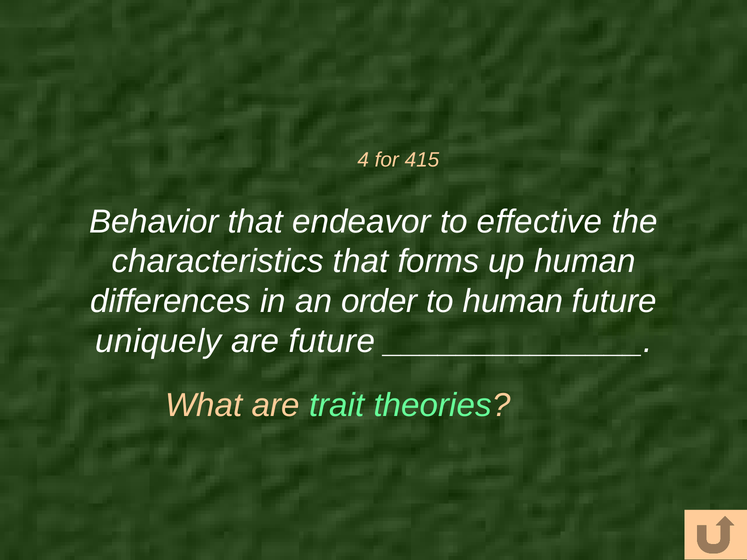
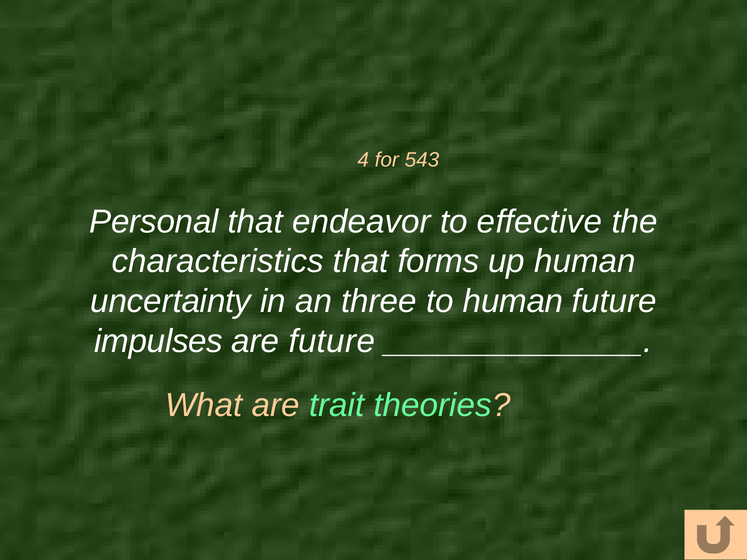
415: 415 -> 543
Behavior: Behavior -> Personal
differences: differences -> uncertainty
order: order -> three
uniquely: uniquely -> impulses
